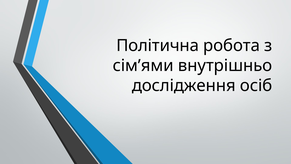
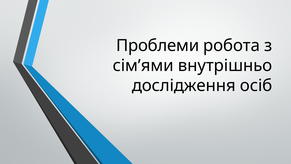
Політична: Політична -> Проблеми
